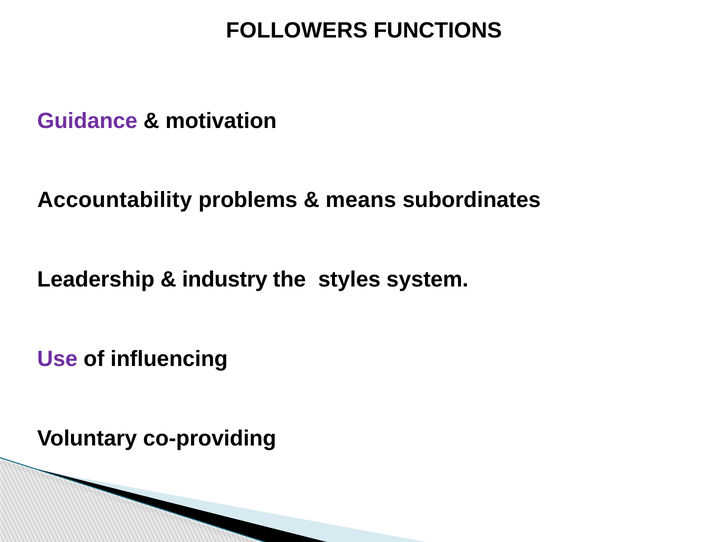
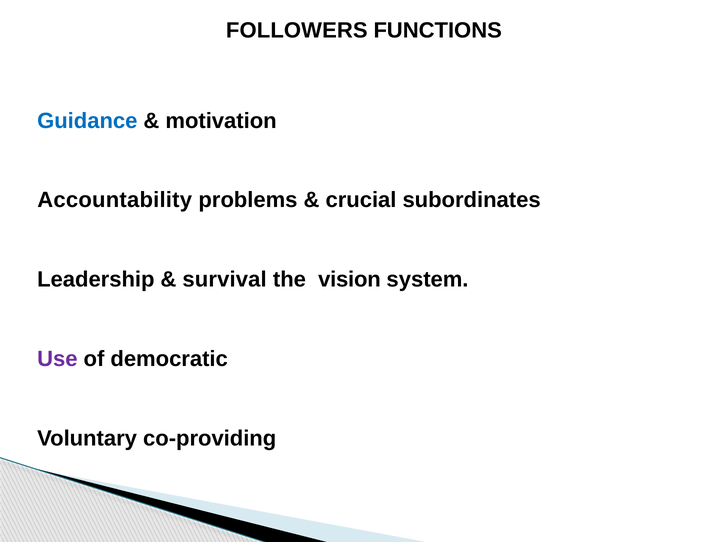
Guidance colour: purple -> blue
means: means -> crucial
industry: industry -> survival
styles: styles -> vision
influencing: influencing -> democratic
